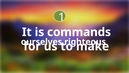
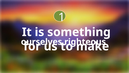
commands: commands -> something
